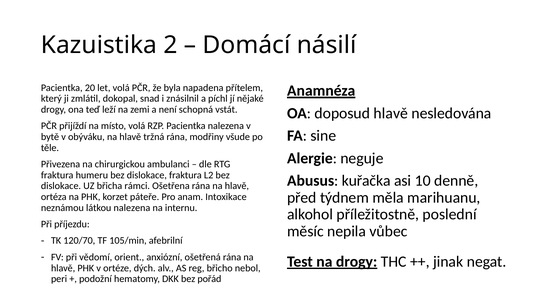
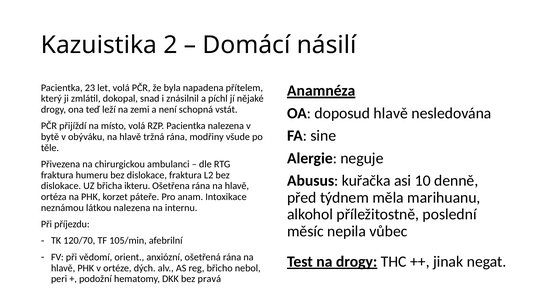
20: 20 -> 23
rámci: rámci -> ikteru
pořád: pořád -> pravá
